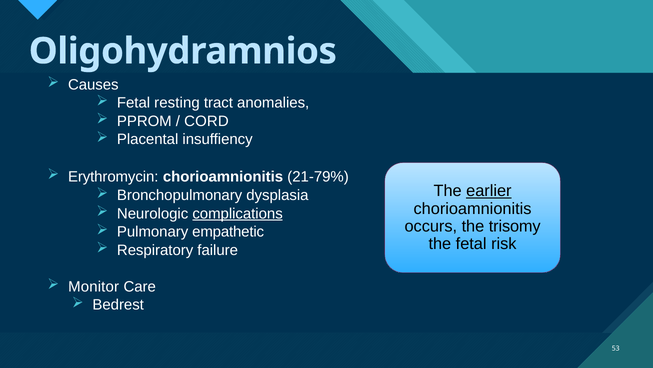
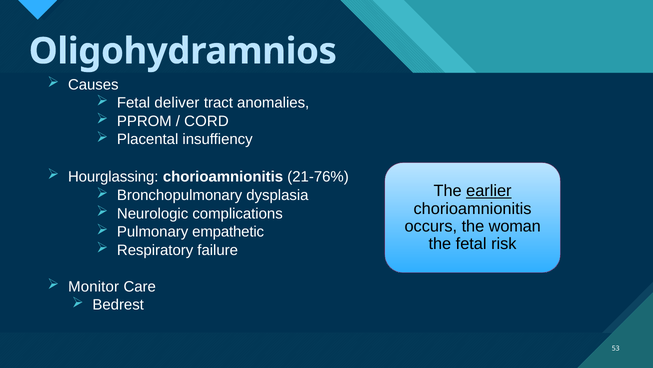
resting: resting -> deliver
Erythromycin: Erythromycin -> Hourglassing
21-79%: 21-79% -> 21-76%
complications underline: present -> none
trisomy: trisomy -> woman
